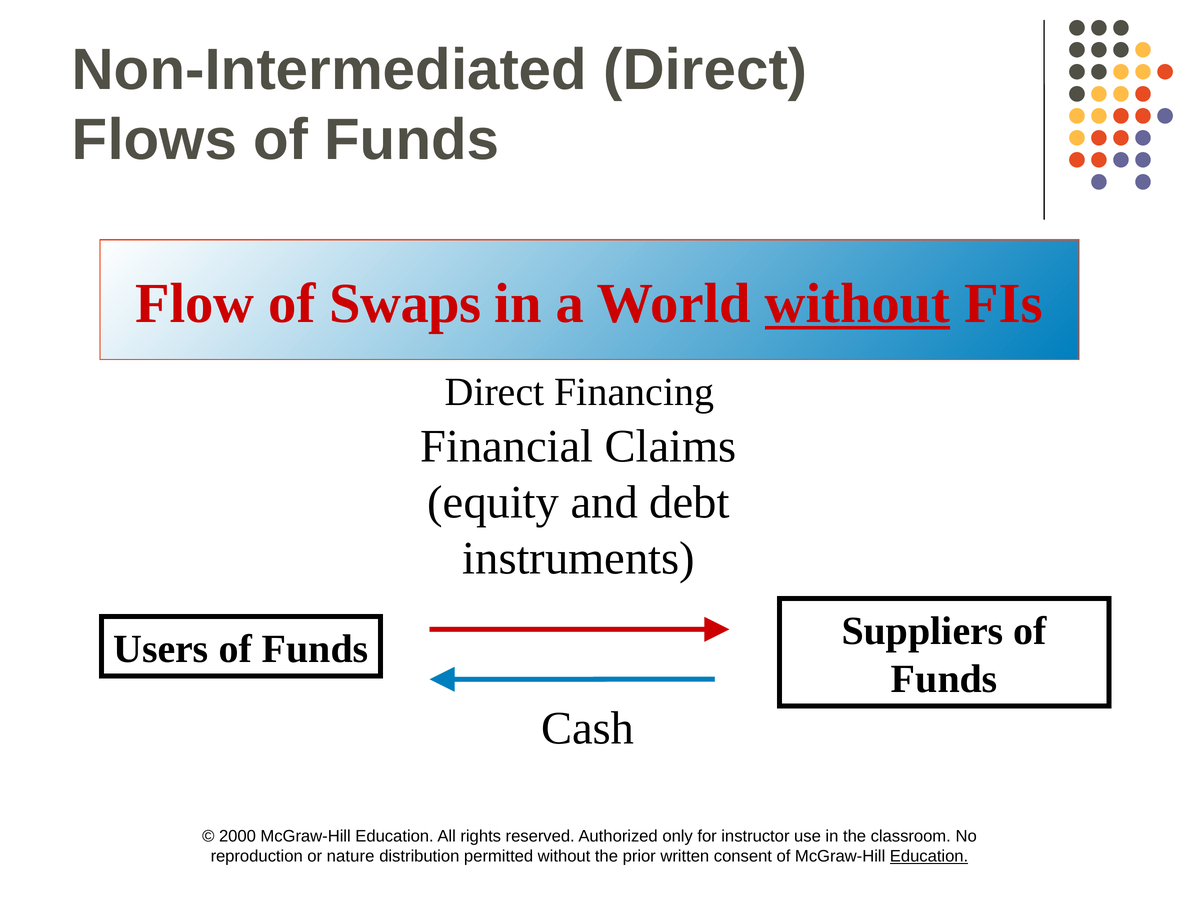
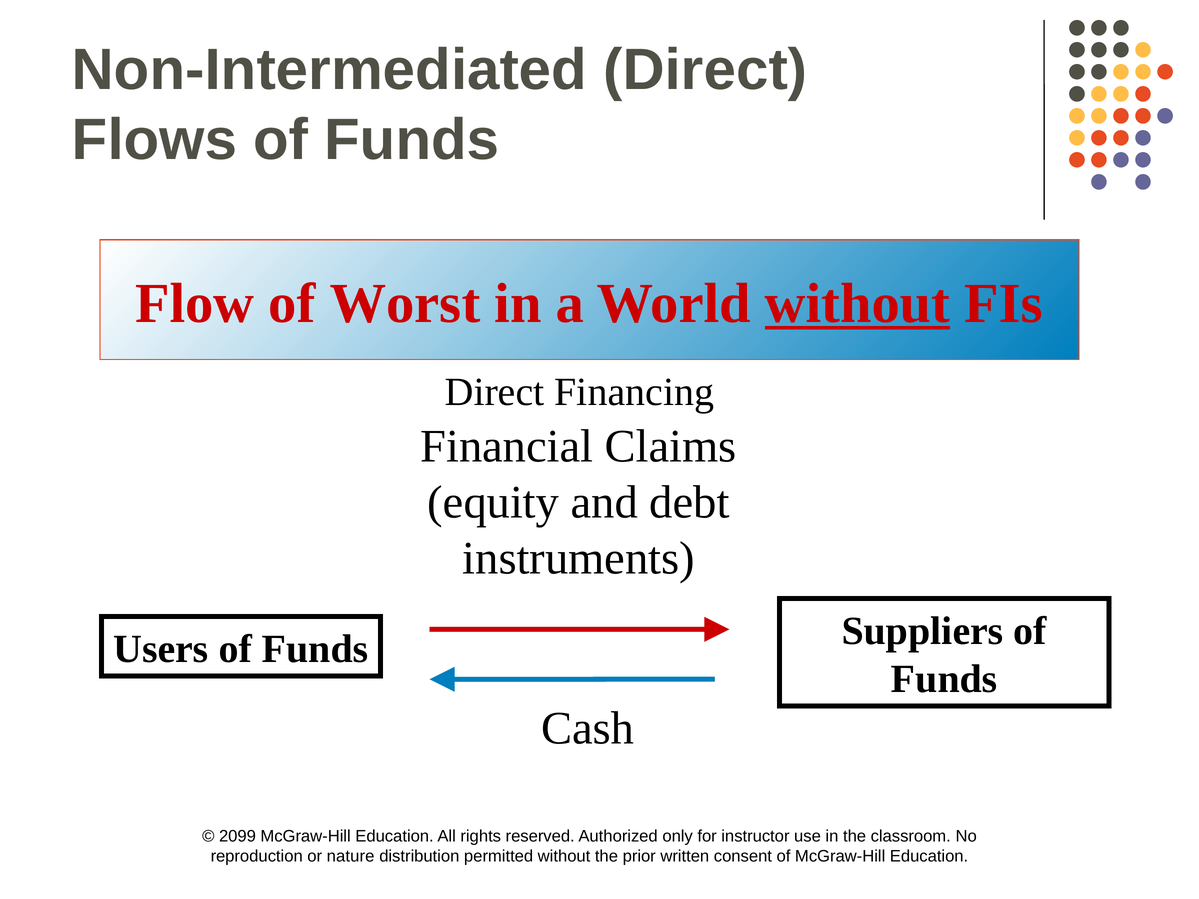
Swaps: Swaps -> Worst
2000: 2000 -> 2099
Education at (929, 857) underline: present -> none
